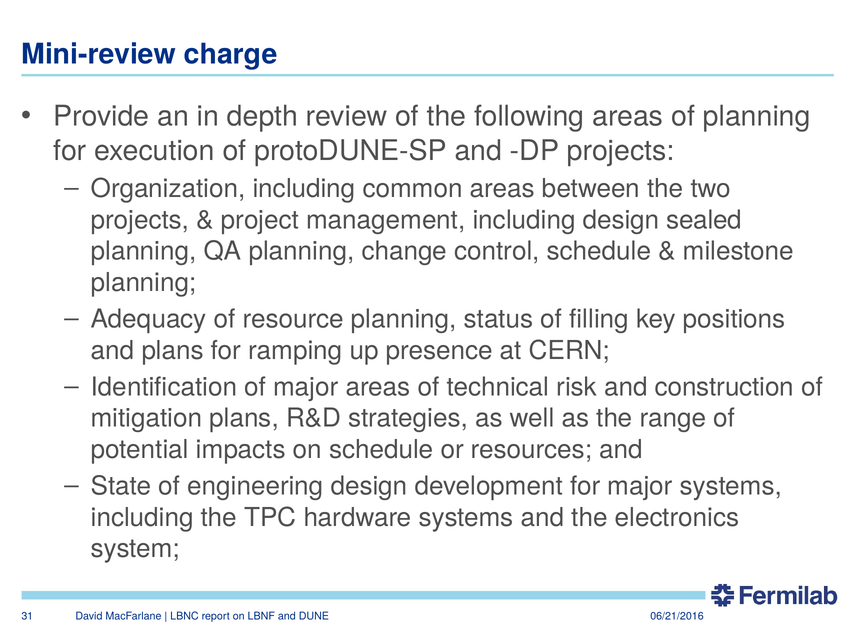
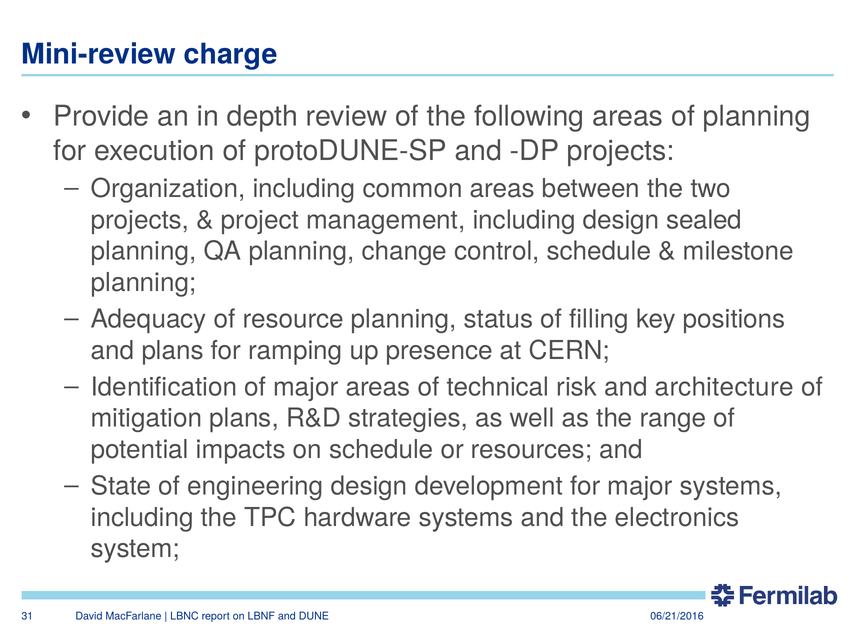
construction: construction -> architecture
